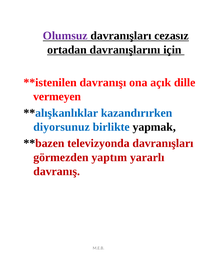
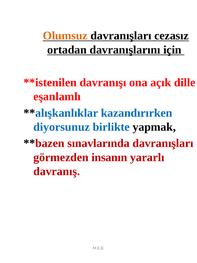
Olumsuz colour: purple -> orange
vermeyen: vermeyen -> eşanlamlı
televizyonda: televizyonda -> sınavlarında
yaptım: yaptım -> insanın
